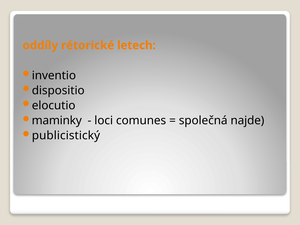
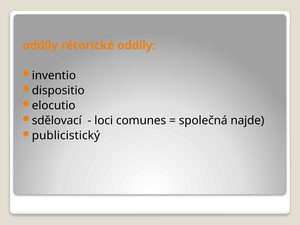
rétorické letech: letech -> oddíly
maminky: maminky -> sdělovací
